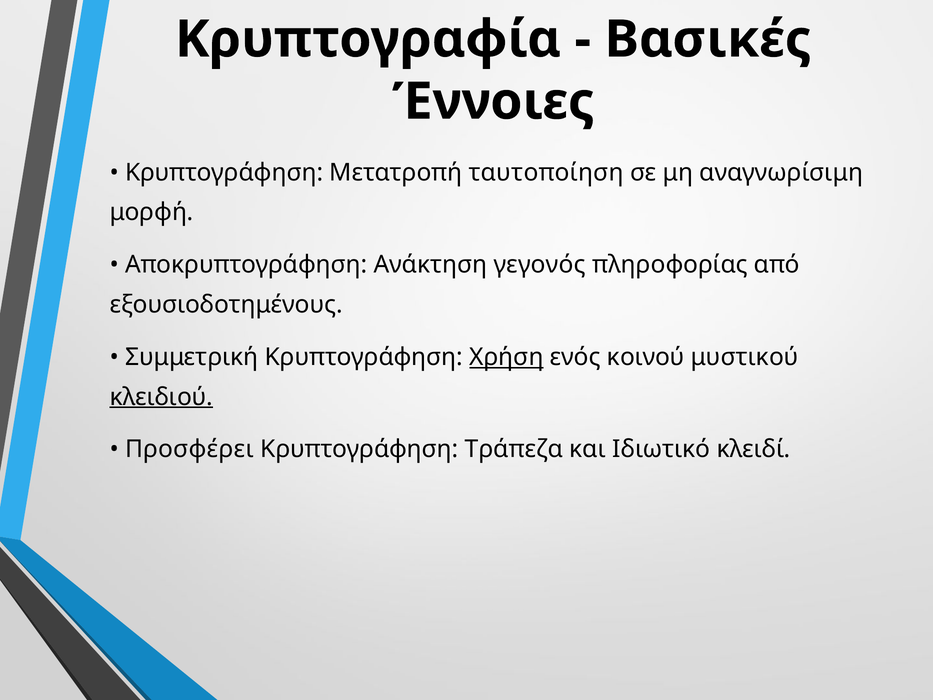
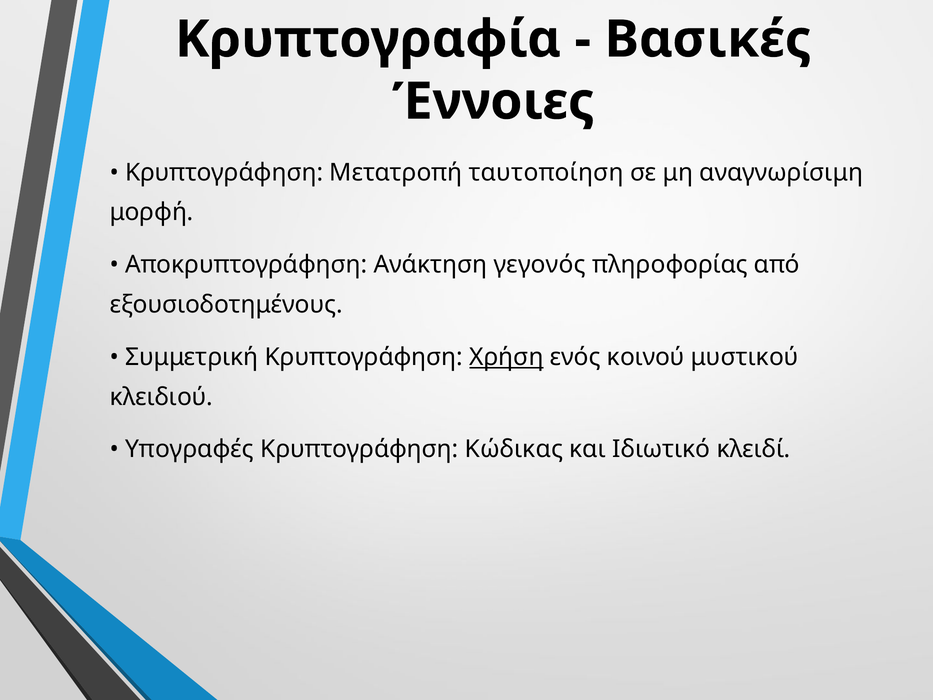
κλειδιού underline: present -> none
Προσφέρει: Προσφέρει -> Υπογραφές
Τράπεζα: Τράπεζα -> Κώδικας
